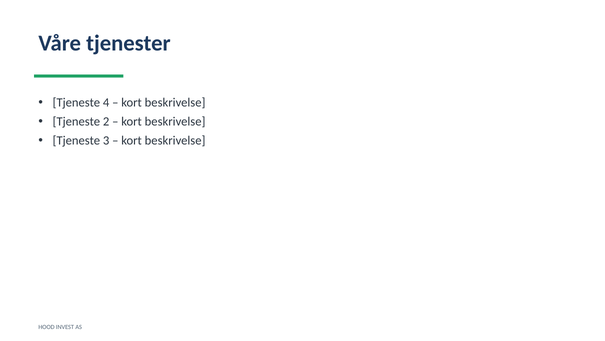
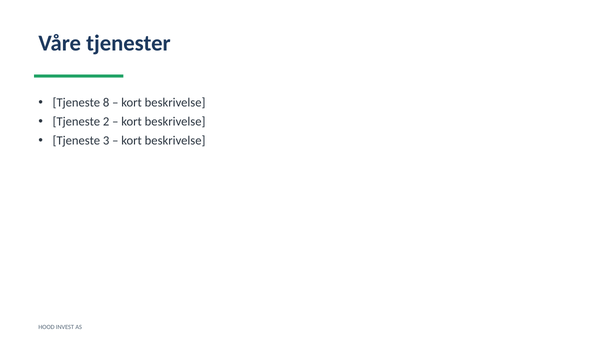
4: 4 -> 8
